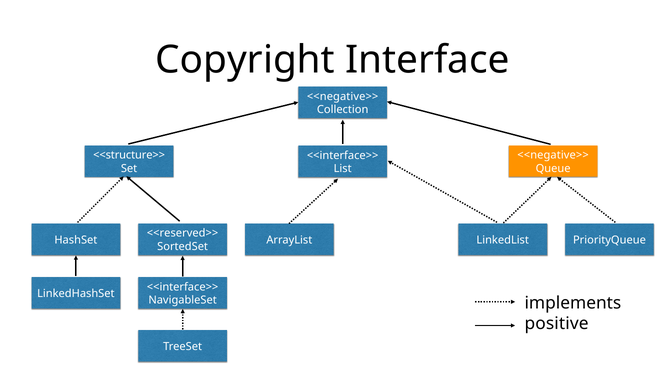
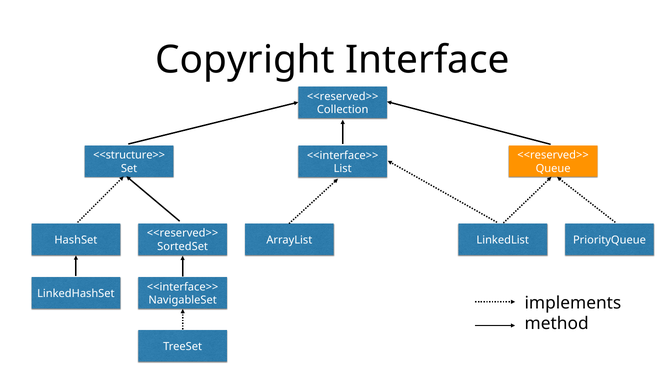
<<negative>> at (343, 97): <<negative>> -> <<reserved>>
<<negative>> at (553, 155): <<negative>> -> <<reserved>>
positive: positive -> method
